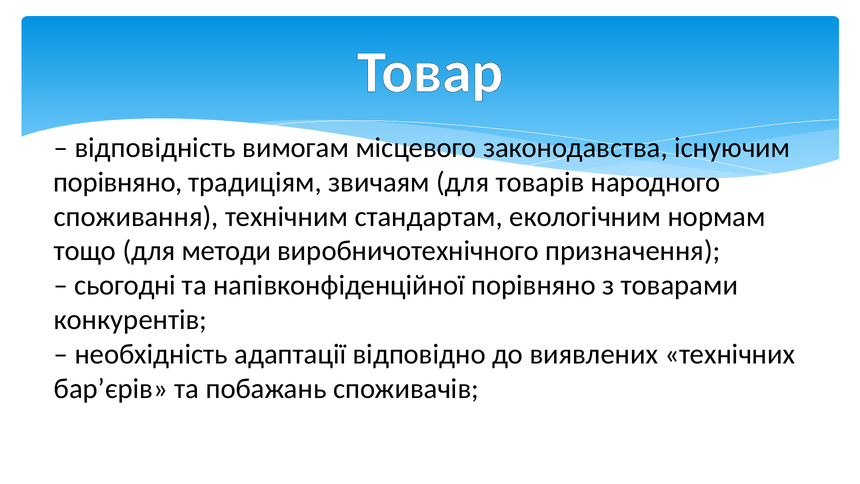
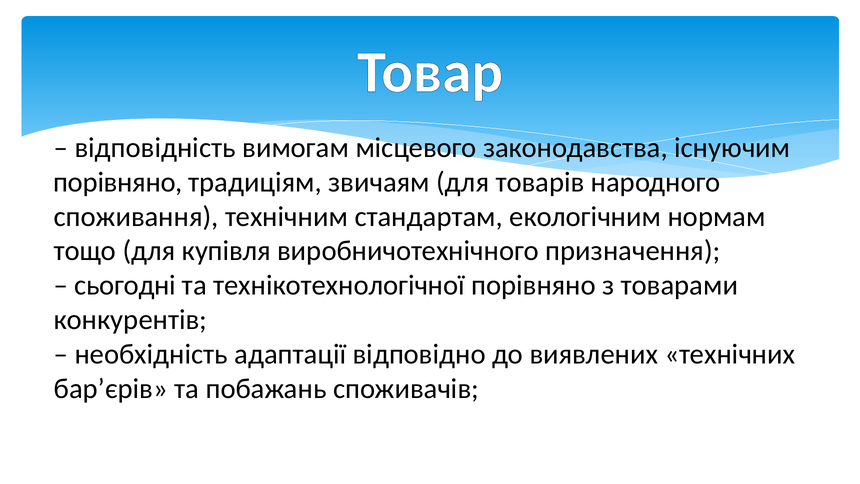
методи: методи -> купівля
напівконфіденційної: напівконфіденційної -> технікотехнологічної
